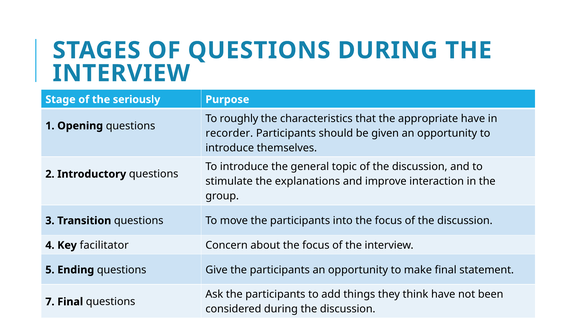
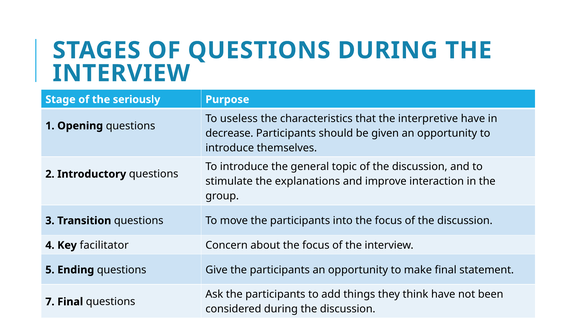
roughly: roughly -> useless
appropriate: appropriate -> interpretive
recorder: recorder -> decrease
